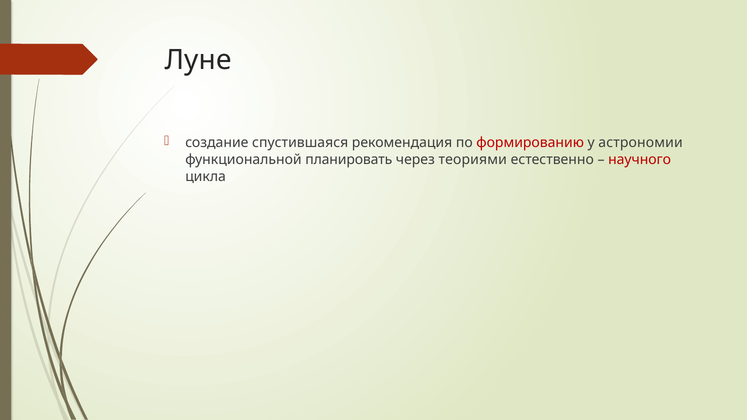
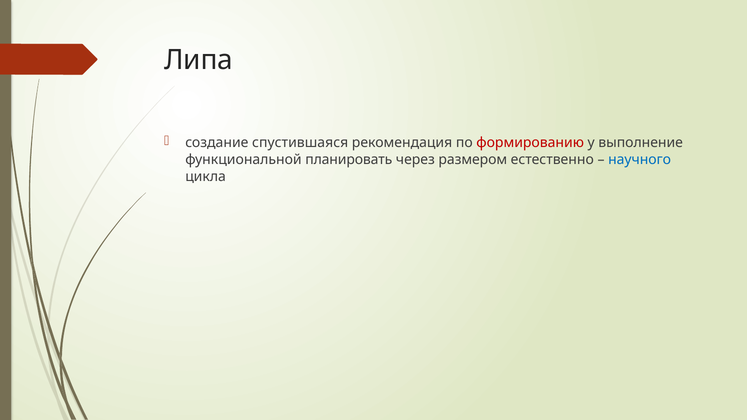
Луне: Луне -> Липа
астрономии: астрономии -> выполнение
теориями: теориями -> размером
научного colour: red -> blue
